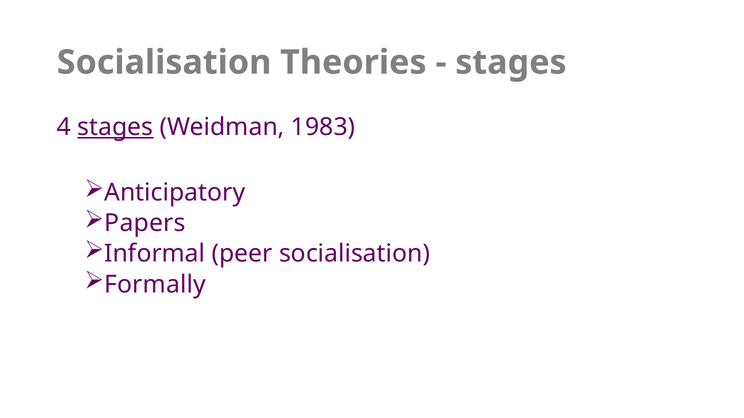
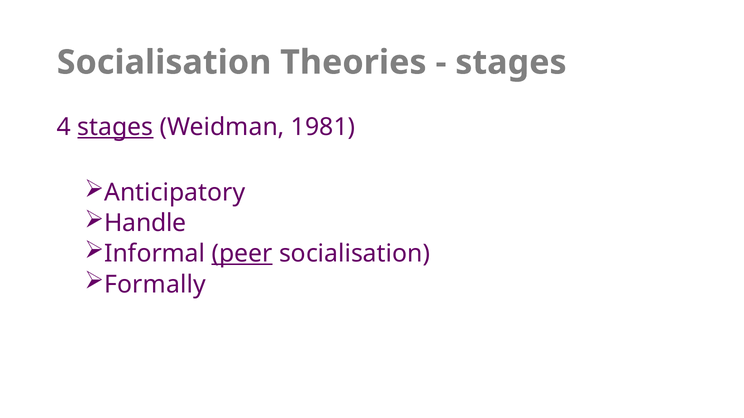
1983: 1983 -> 1981
Papers: Papers -> Handle
peer underline: none -> present
